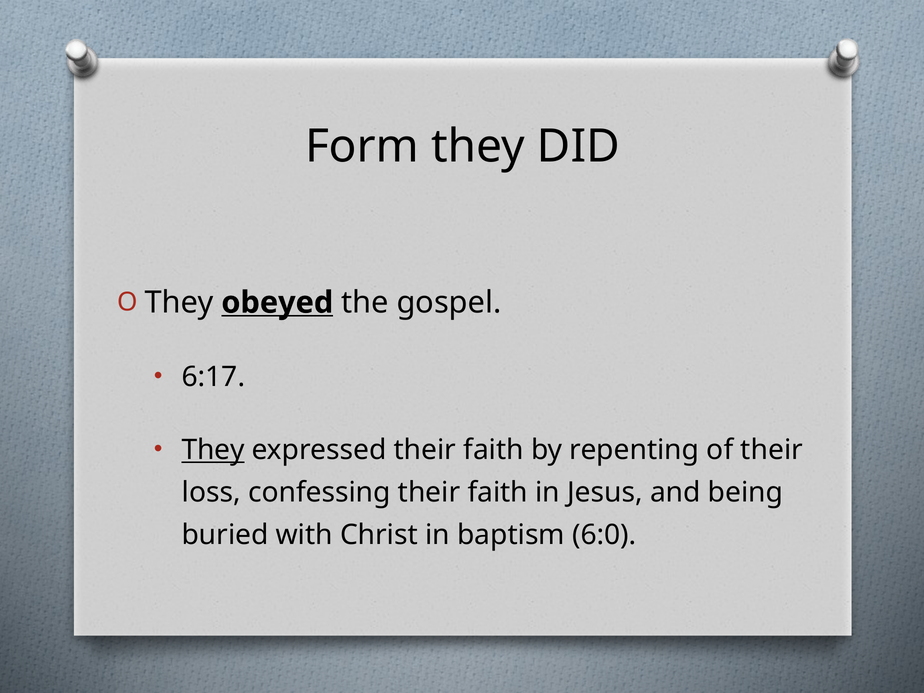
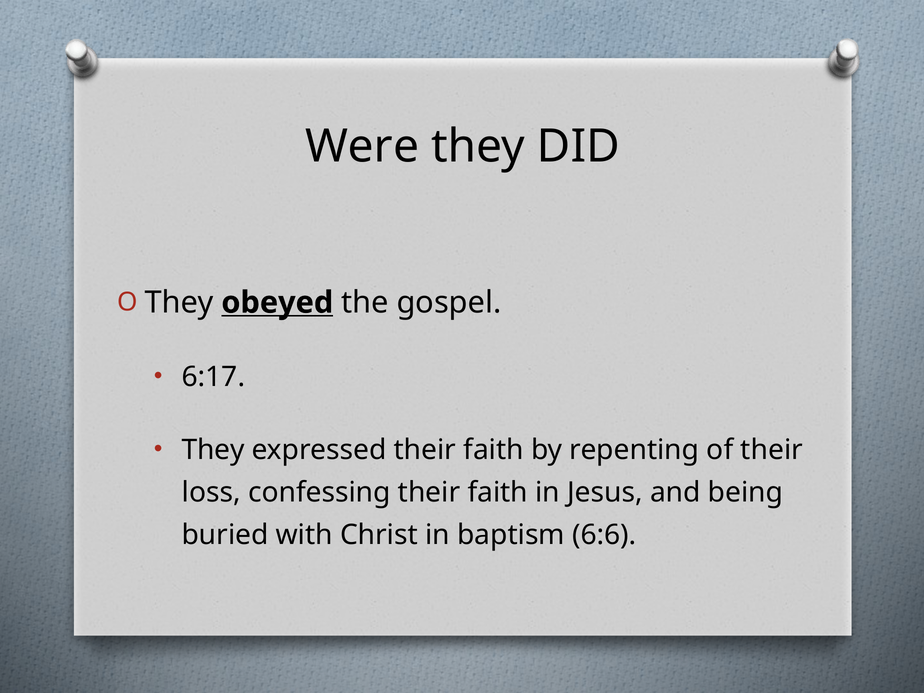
Form: Form -> Were
They at (213, 450) underline: present -> none
6:0: 6:0 -> 6:6
